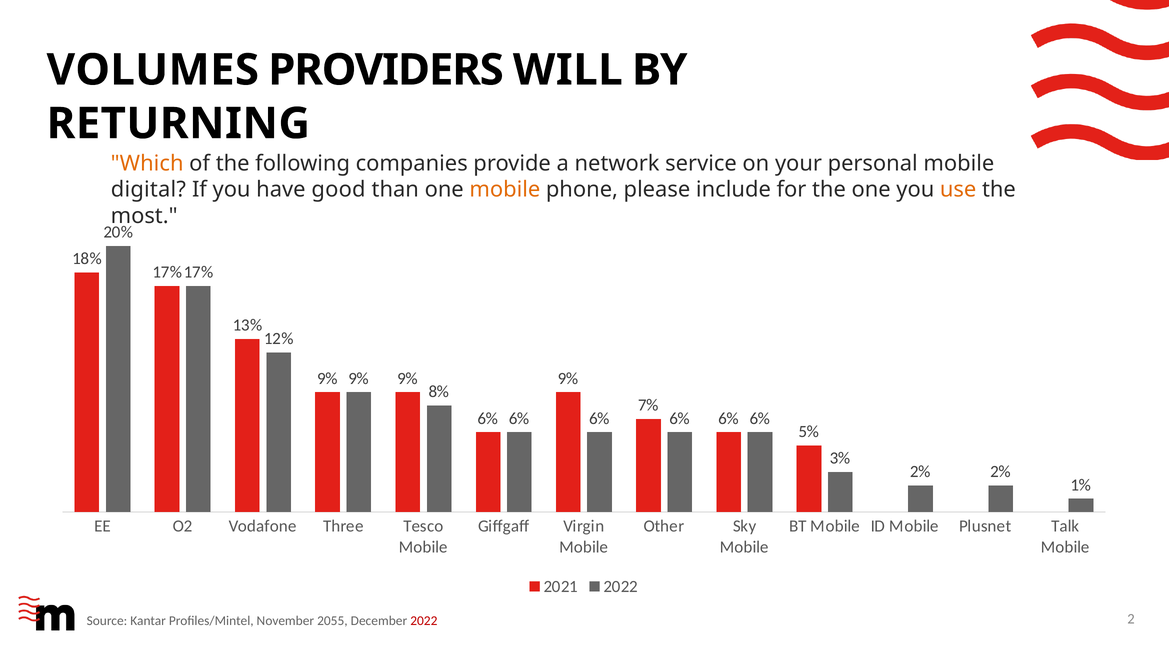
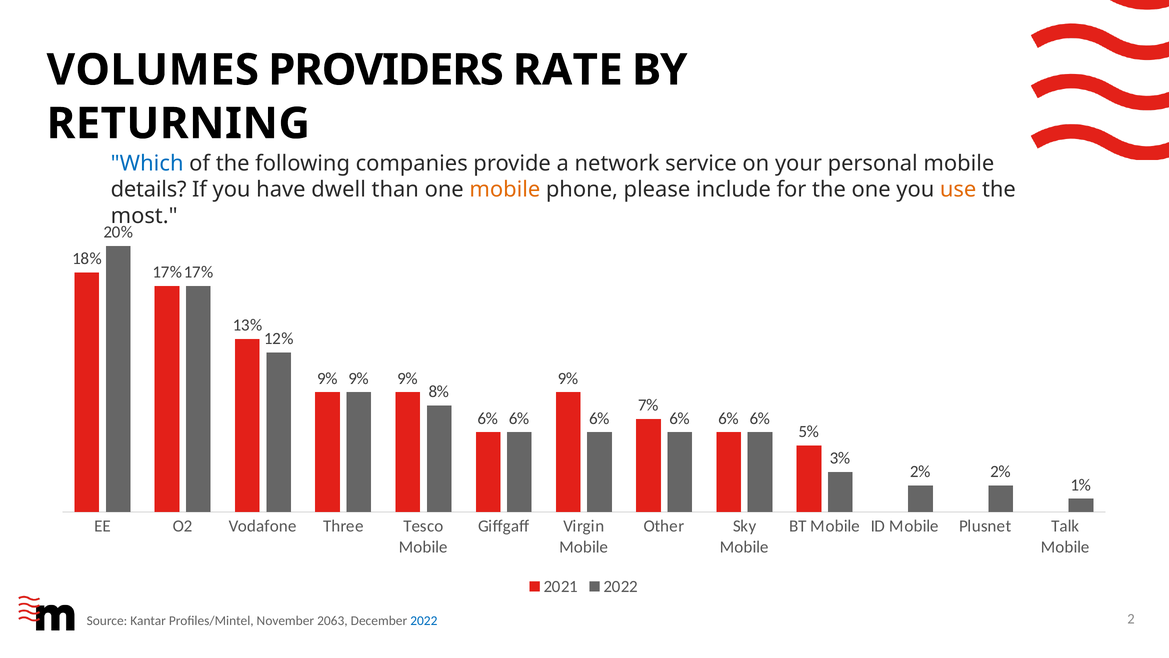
WILL: WILL -> RATE
Which colour: orange -> blue
digital: digital -> details
good: good -> dwell
2055: 2055 -> 2063
2022 at (424, 620) colour: red -> blue
